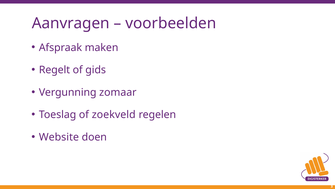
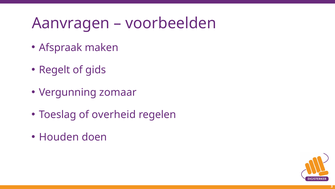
zoekveld: zoekveld -> overheid
Website: Website -> Houden
